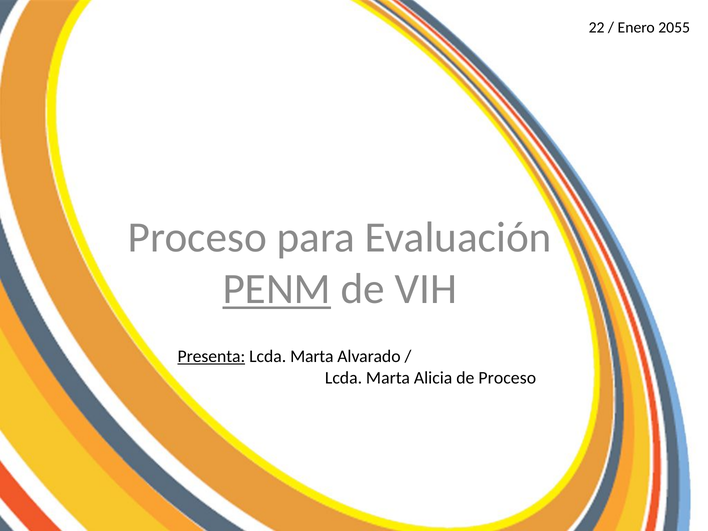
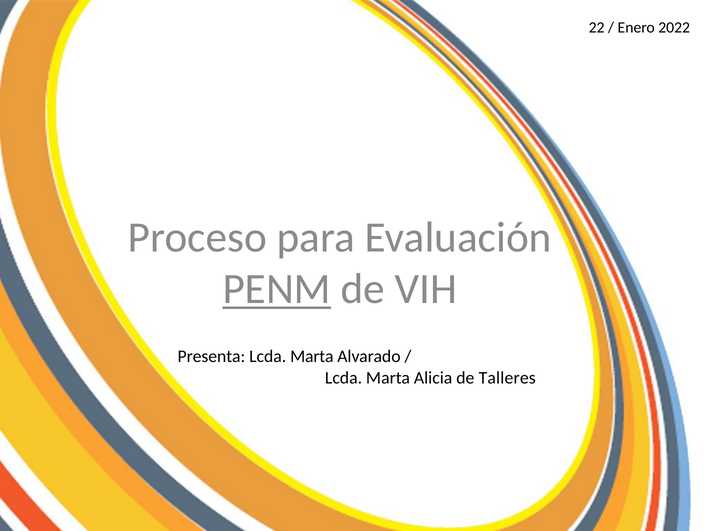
2055: 2055 -> 2022
Presenta underline: present -> none
de Proceso: Proceso -> Talleres
